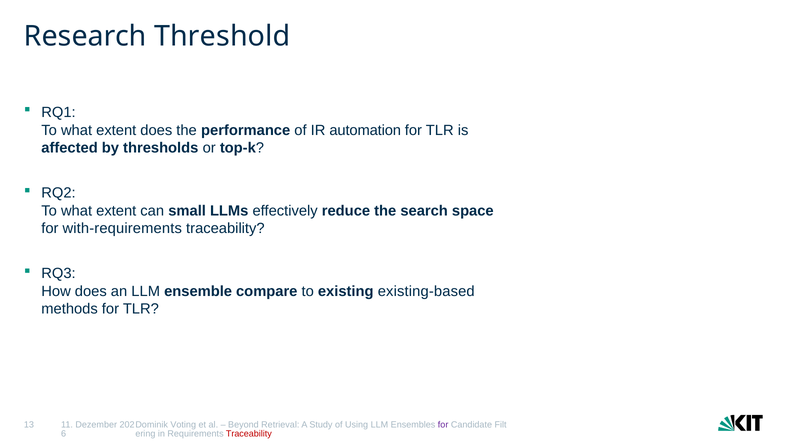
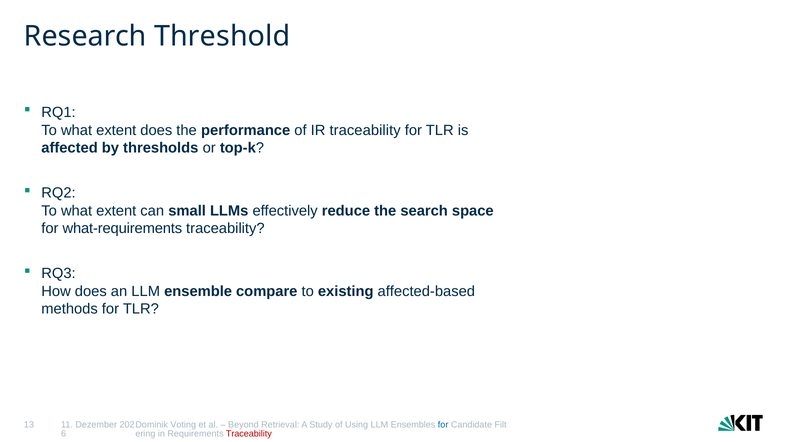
IR automation: automation -> traceability
with-requirements: with-requirements -> what-requirements
existing-based: existing-based -> affected-based
for at (443, 425) colour: purple -> blue
